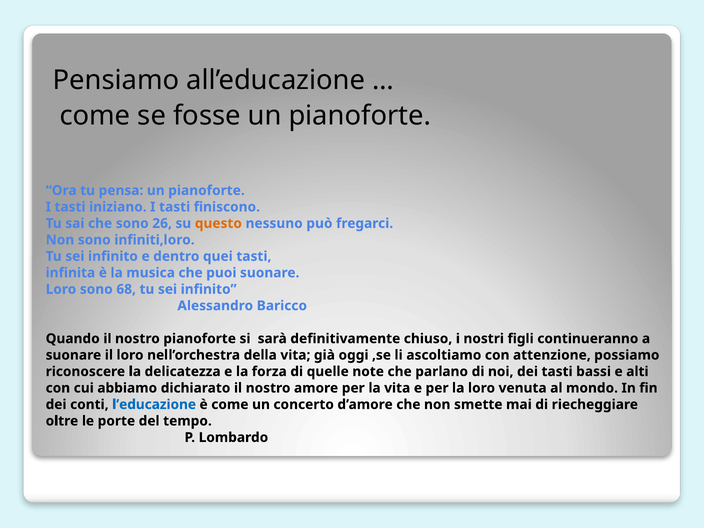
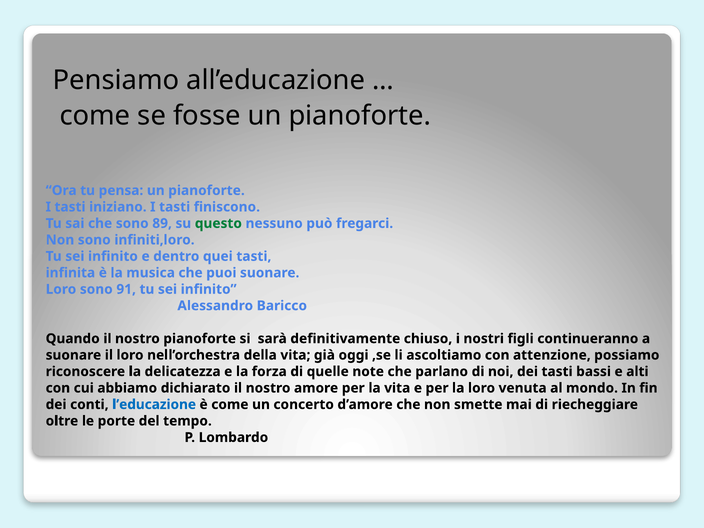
26: 26 -> 89
questo colour: orange -> green
68: 68 -> 91
